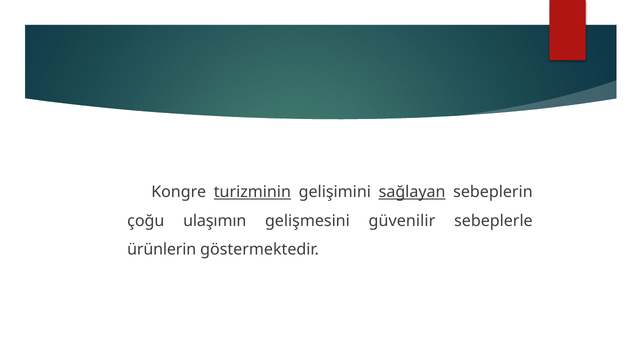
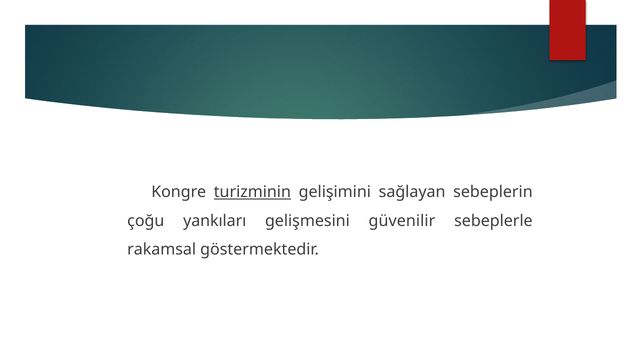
sağlayan underline: present -> none
ulaşımın: ulaşımın -> yankıları
ürünlerin: ürünlerin -> rakamsal
